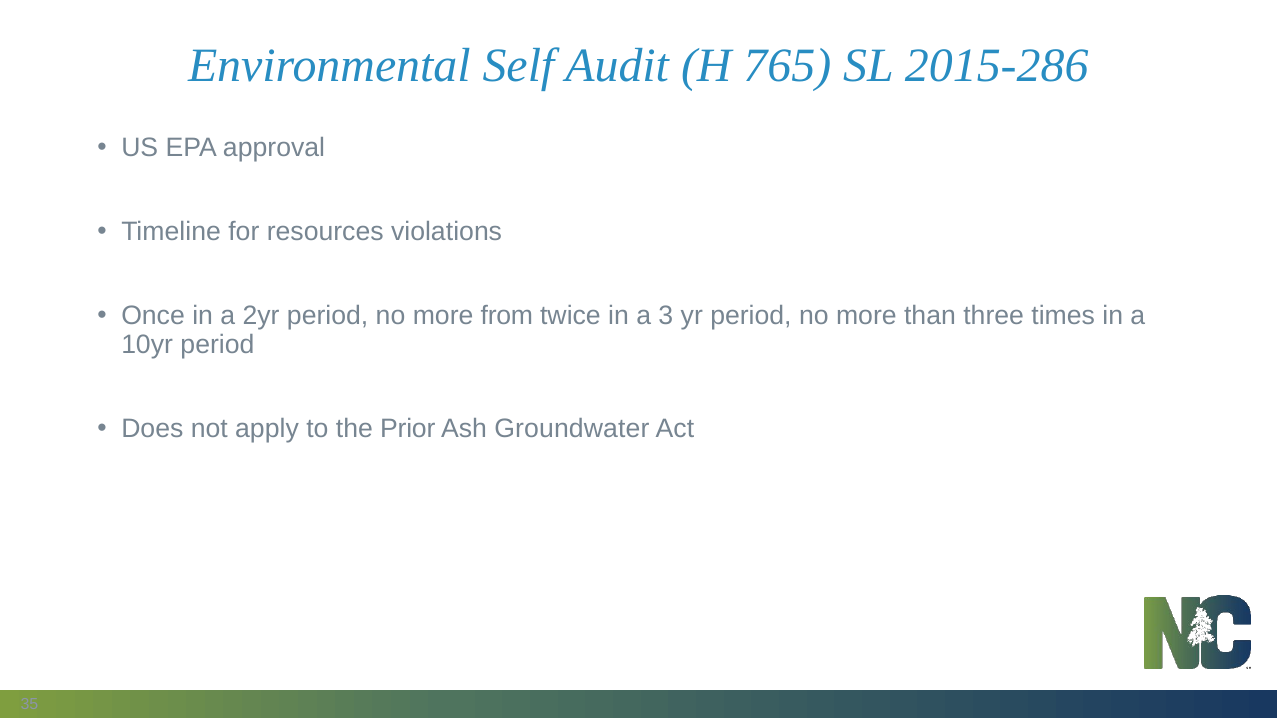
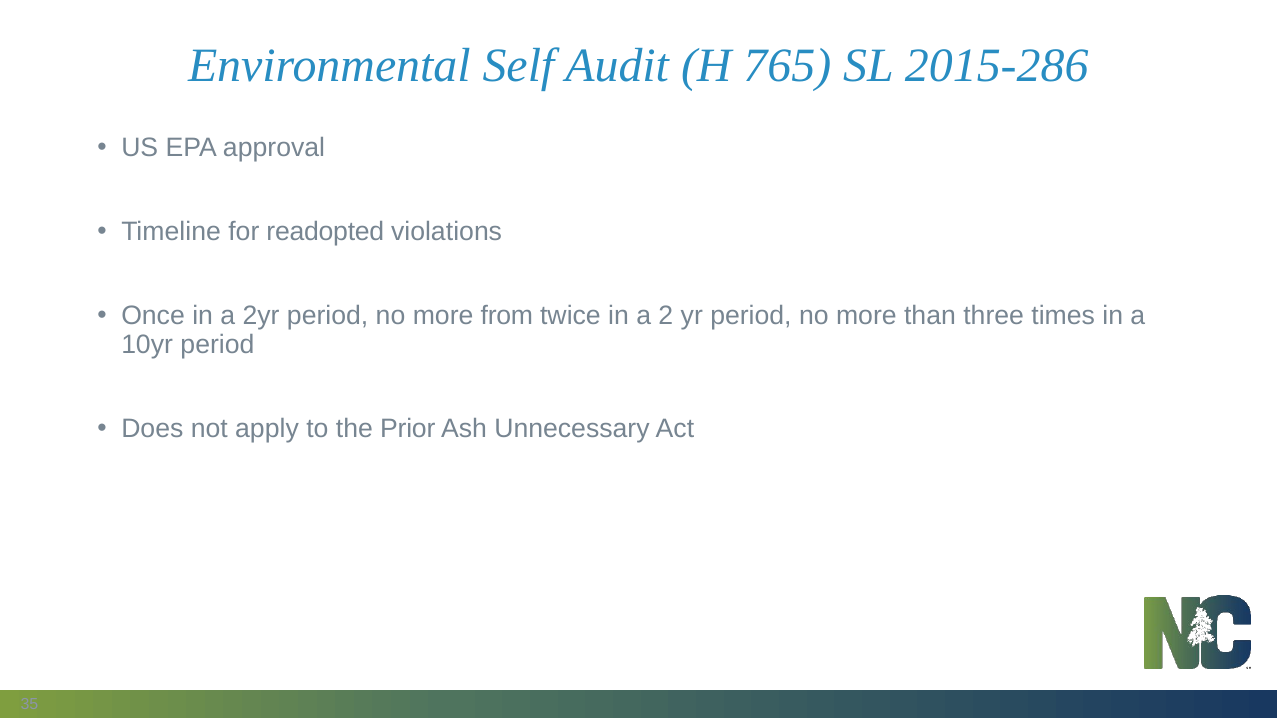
resources: resources -> readopted
3: 3 -> 2
Groundwater: Groundwater -> Unnecessary
